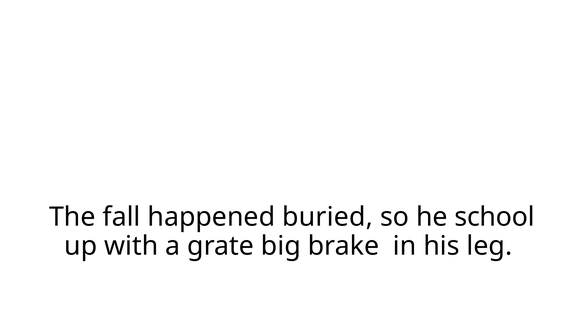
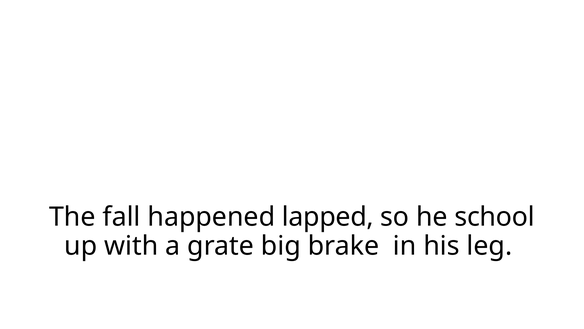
buried: buried -> lapped
